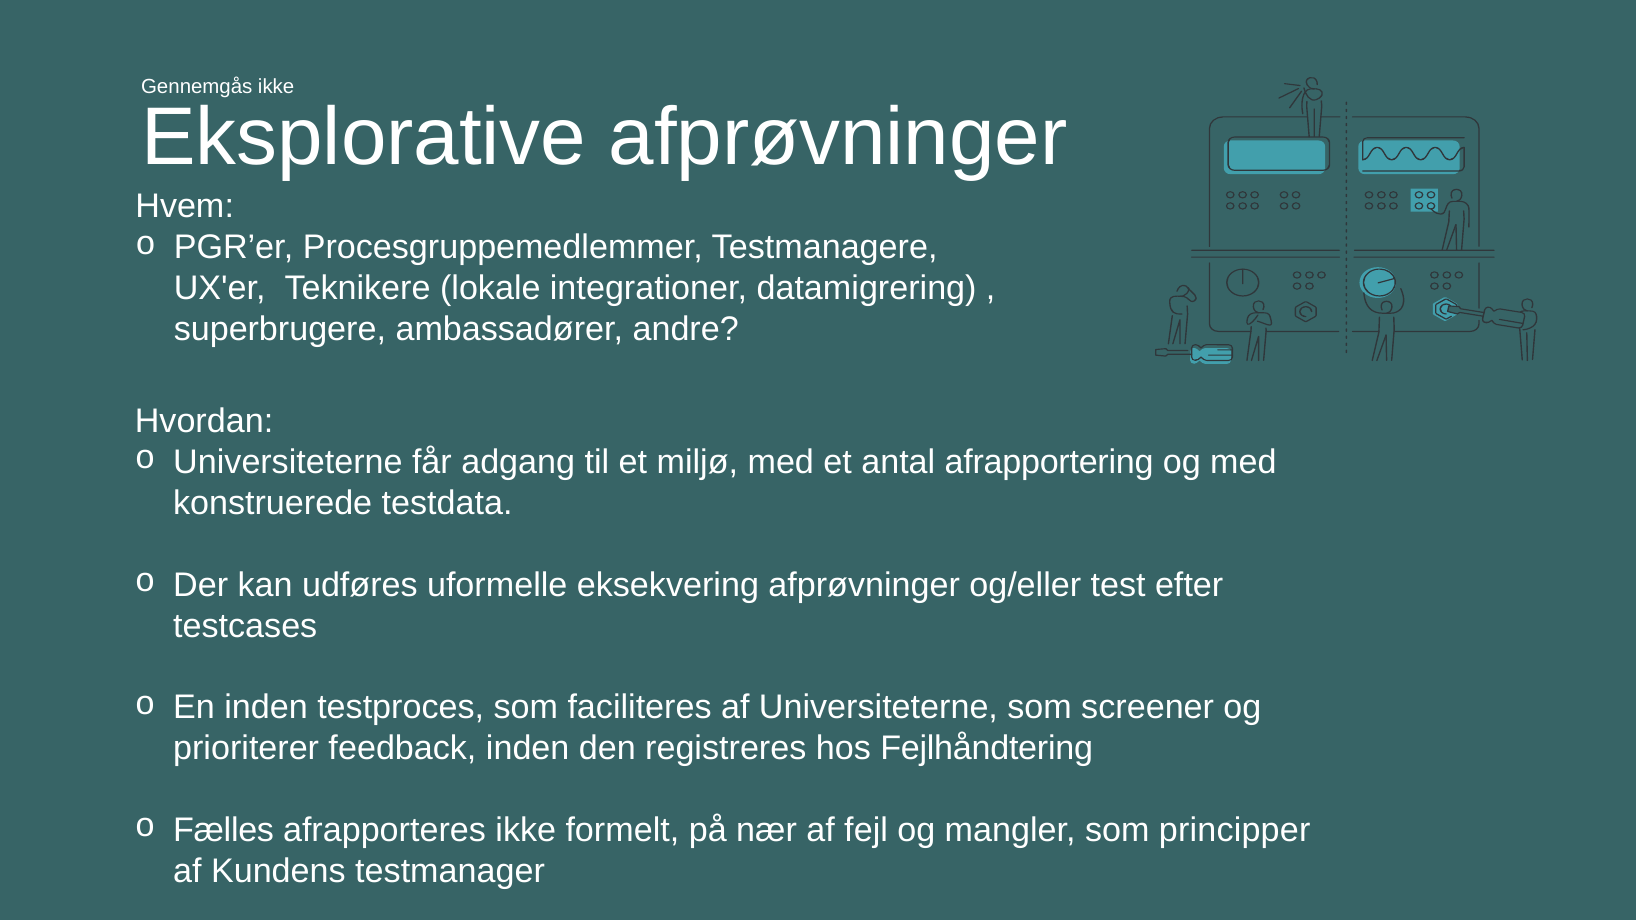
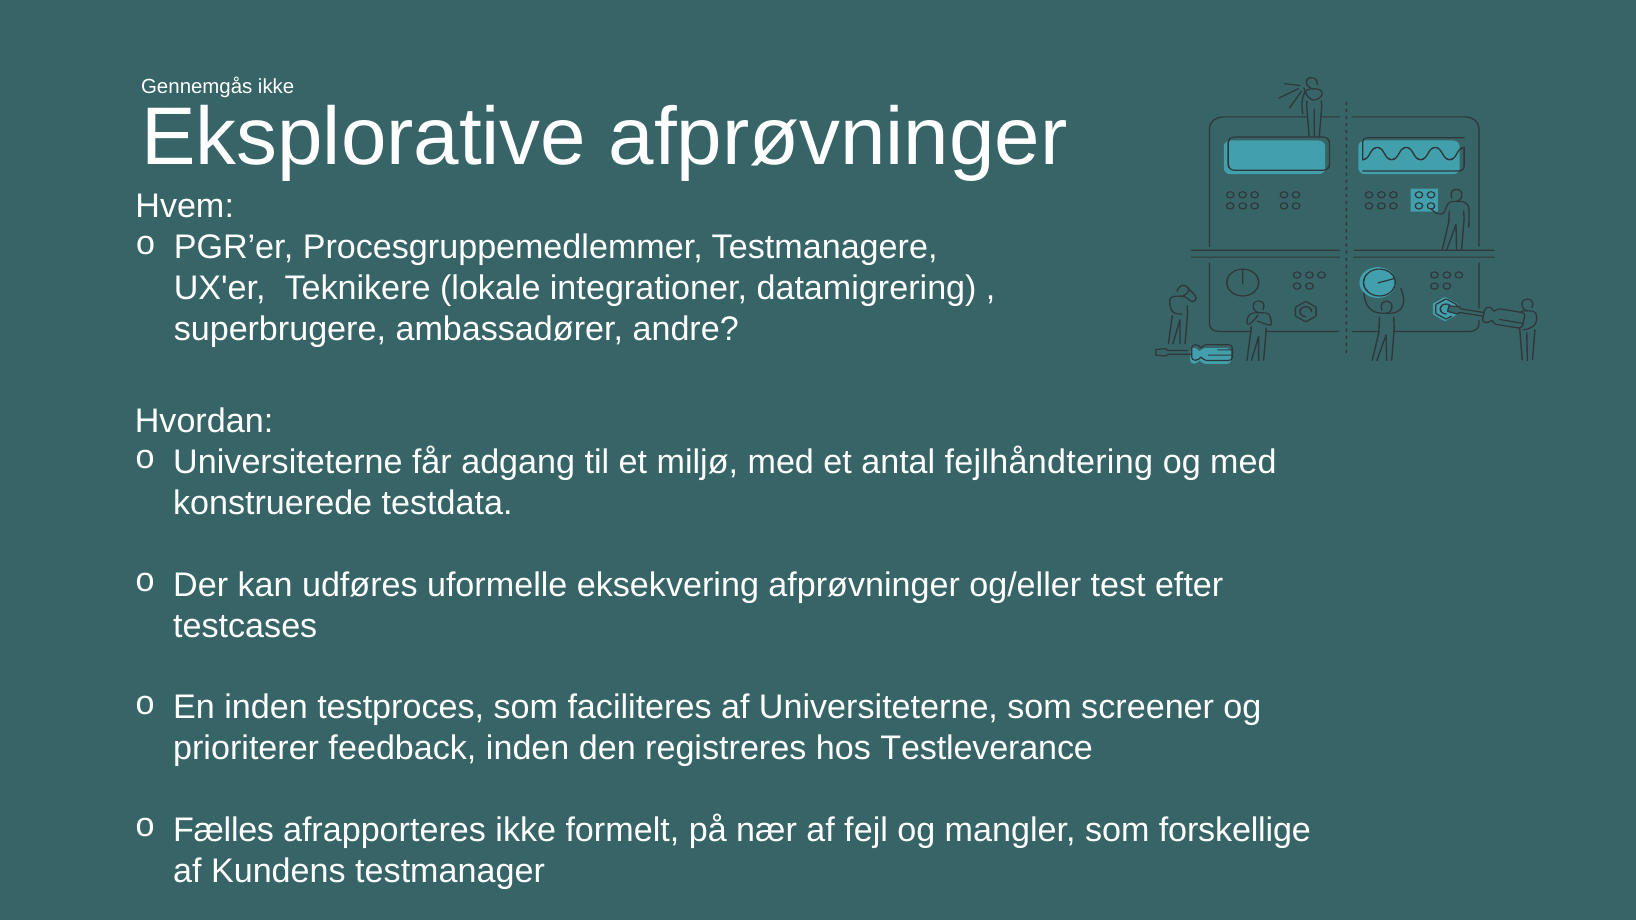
afrapportering: afrapportering -> fejlhåndtering
Fejlhåndtering: Fejlhåndtering -> Testleverance
principper: principper -> forskellige
